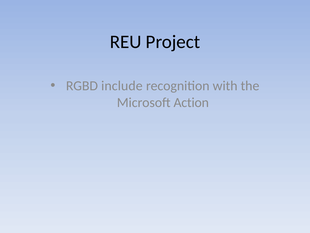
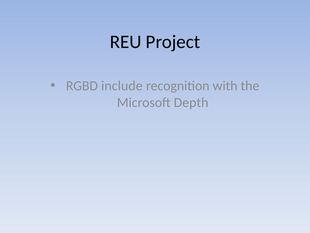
Action: Action -> Depth
